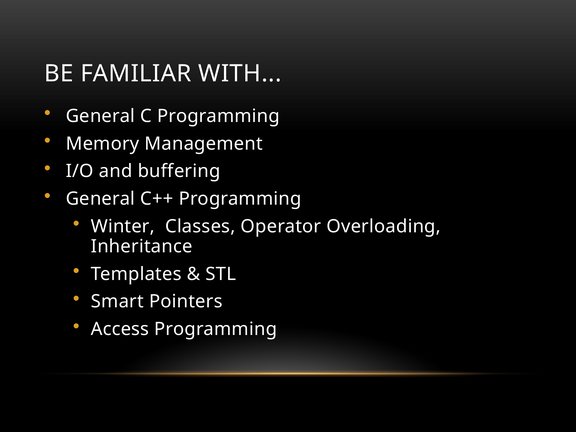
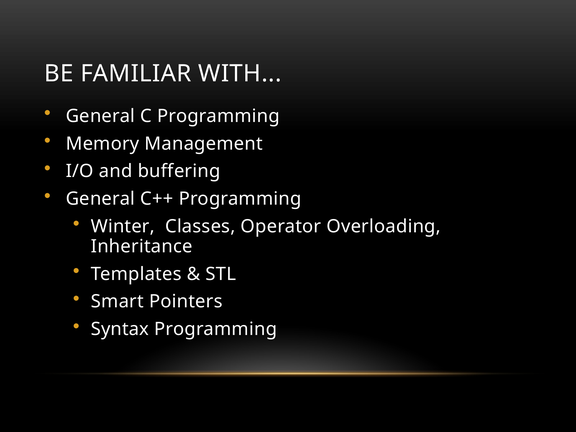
Access: Access -> Syntax
